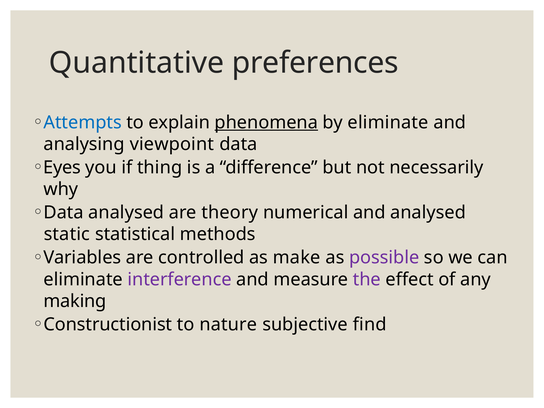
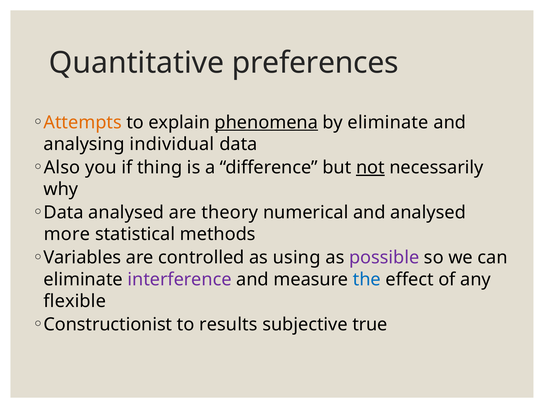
Attempts colour: blue -> orange
viewpoint: viewpoint -> individual
Eyes: Eyes -> Also
not underline: none -> present
static: static -> more
make: make -> using
the colour: purple -> blue
making: making -> flexible
nature: nature -> results
find: find -> true
